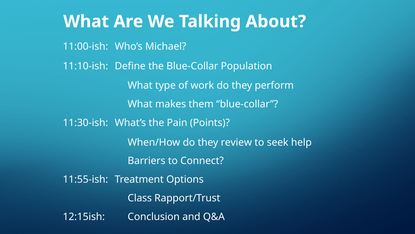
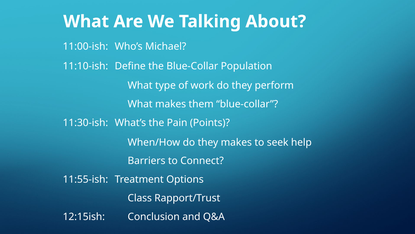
they review: review -> makes
